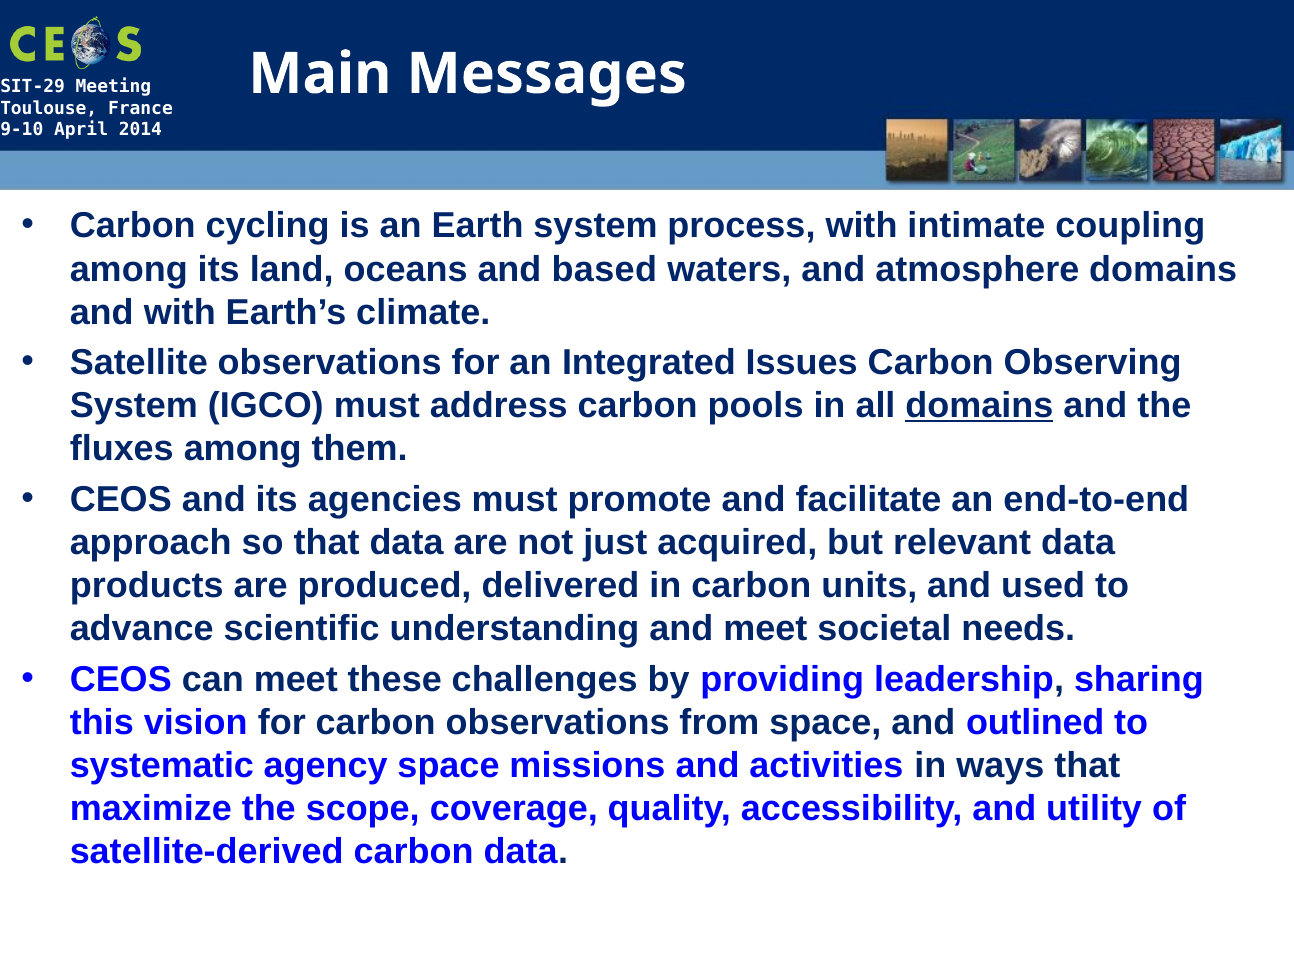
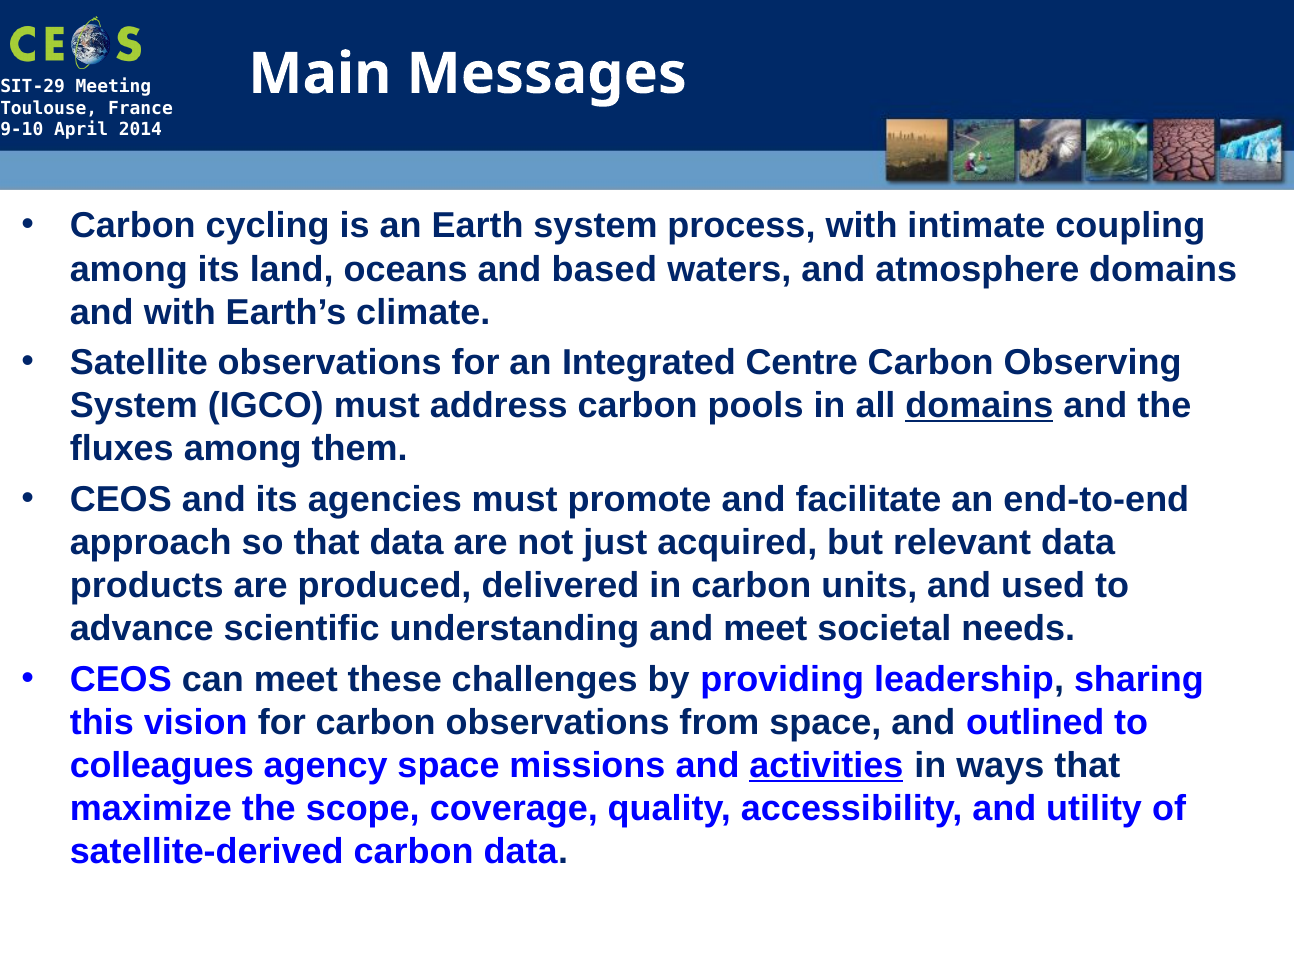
Issues: Issues -> Centre
systematic: systematic -> colleagues
activities underline: none -> present
